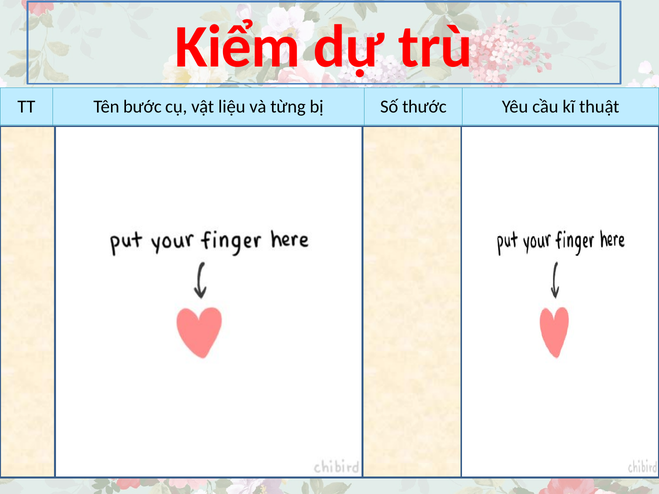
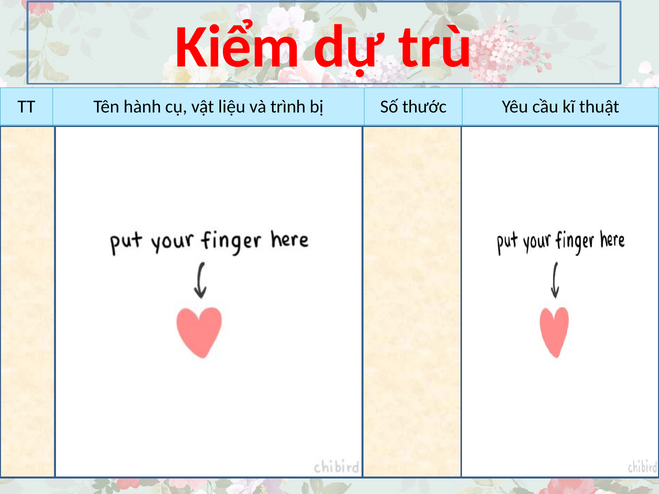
bước: bước -> hành
từng: từng -> trình
